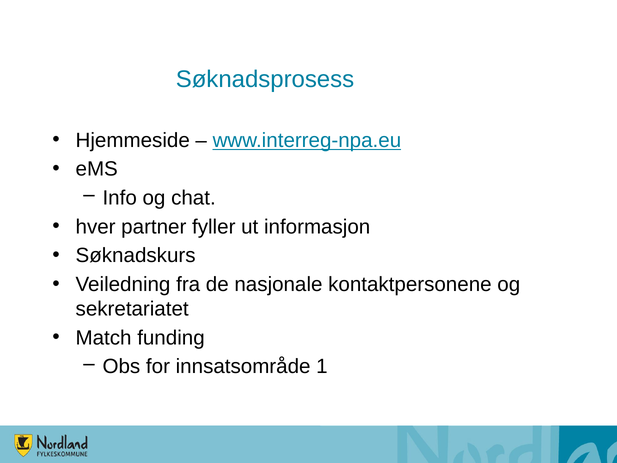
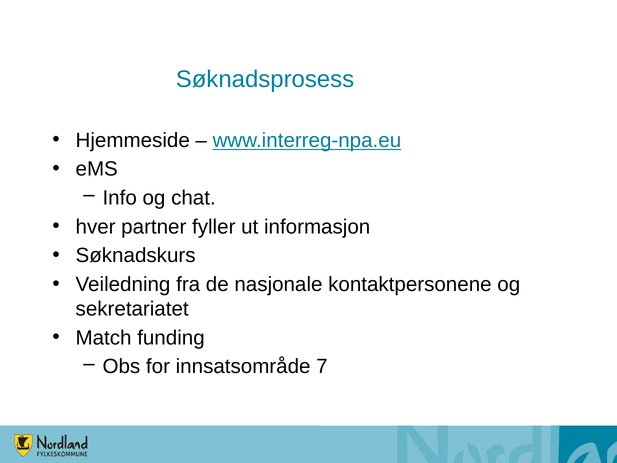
1: 1 -> 7
